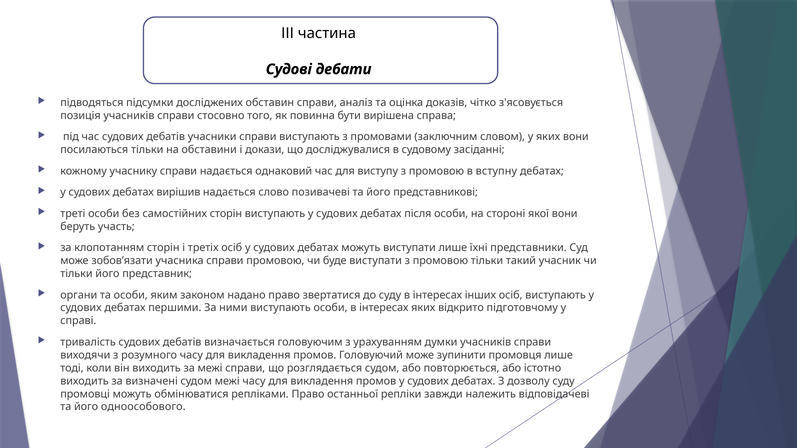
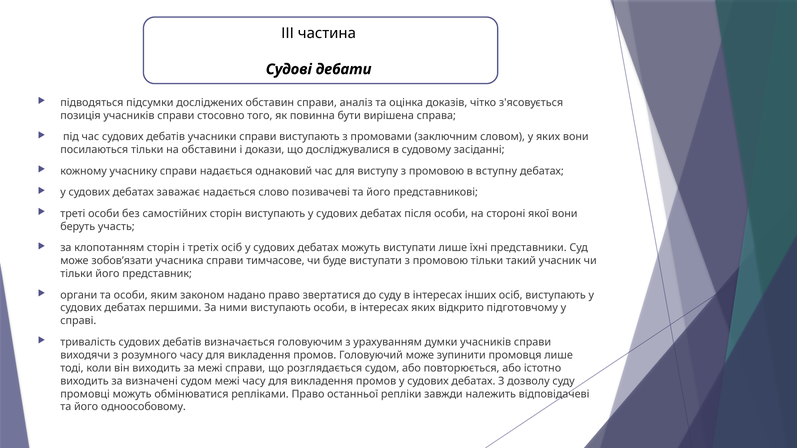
вирішив: вирішив -> заважає
справи промовою: промовою -> тимчасове
одноособового: одноособового -> одноособовому
